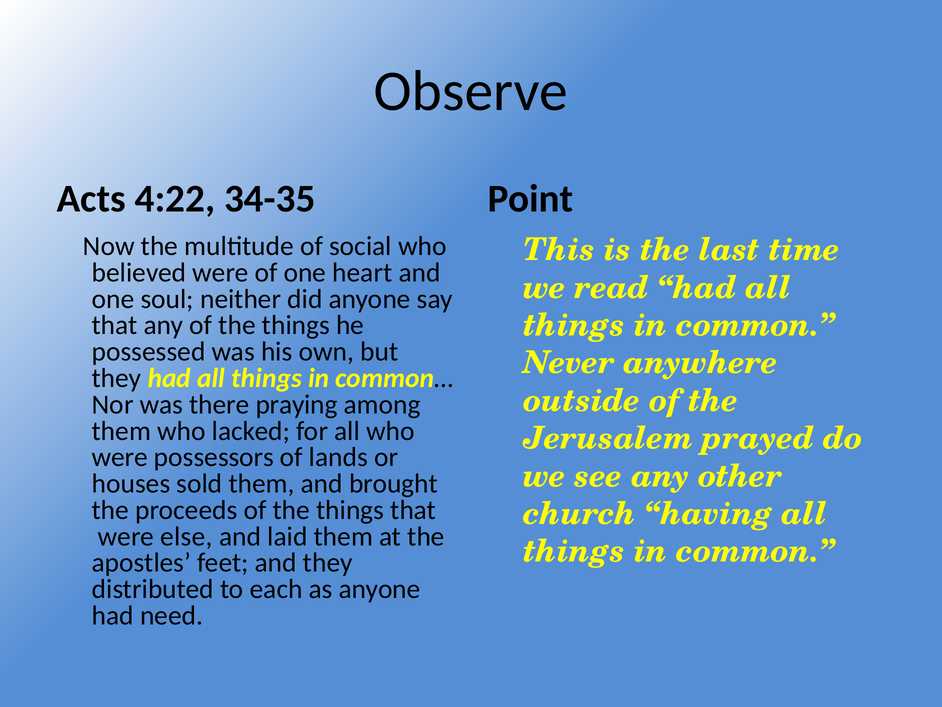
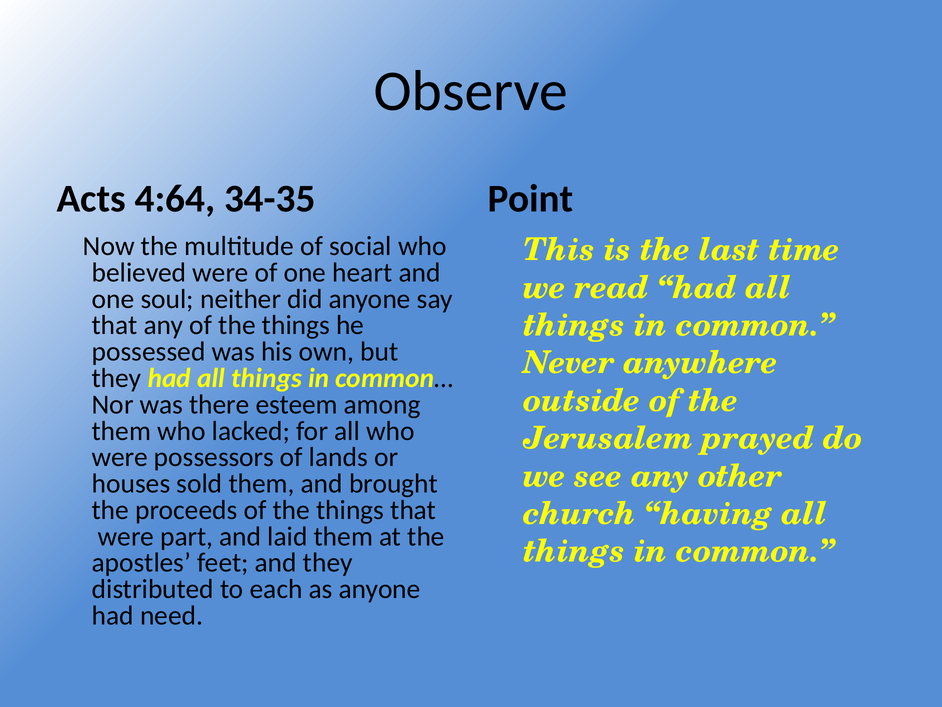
4:22: 4:22 -> 4:64
praying: praying -> esteem
else: else -> part
